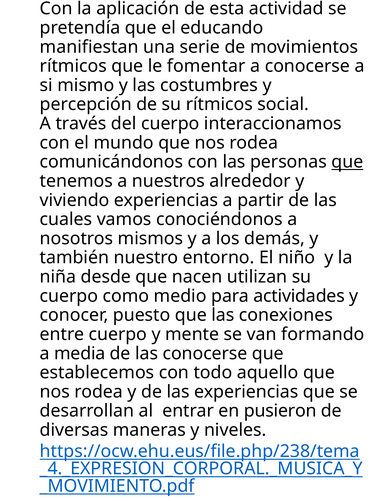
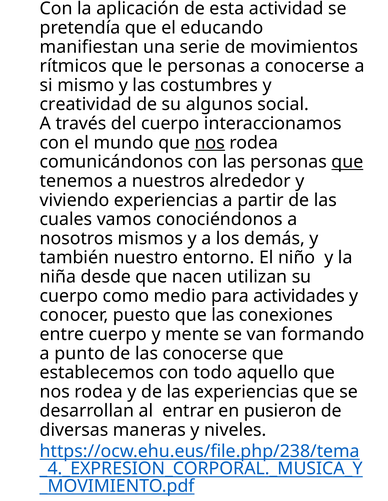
le fomentar: fomentar -> personas
percepción: percepción -> creatividad
su rítmicos: rítmicos -> algunos
nos at (210, 143) underline: none -> present
media: media -> punto
